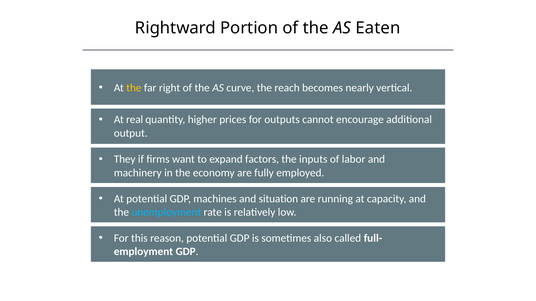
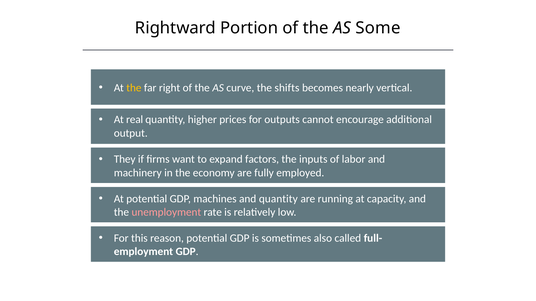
Eaten: Eaten -> Some
reach: reach -> shifts
and situation: situation -> quantity
unemployment colour: light blue -> pink
